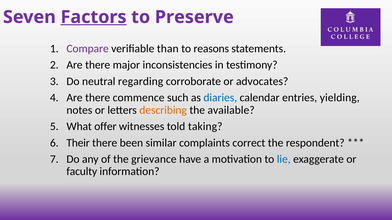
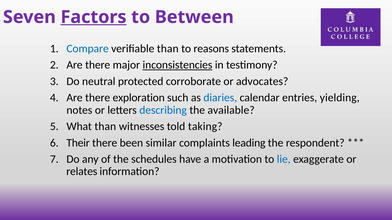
Preserve: Preserve -> Between
Compare colour: purple -> blue
inconsistencies underline: none -> present
regarding: regarding -> protected
commence: commence -> exploration
describing colour: orange -> blue
What offer: offer -> than
correct: correct -> leading
grievance: grievance -> schedules
faculty: faculty -> relates
